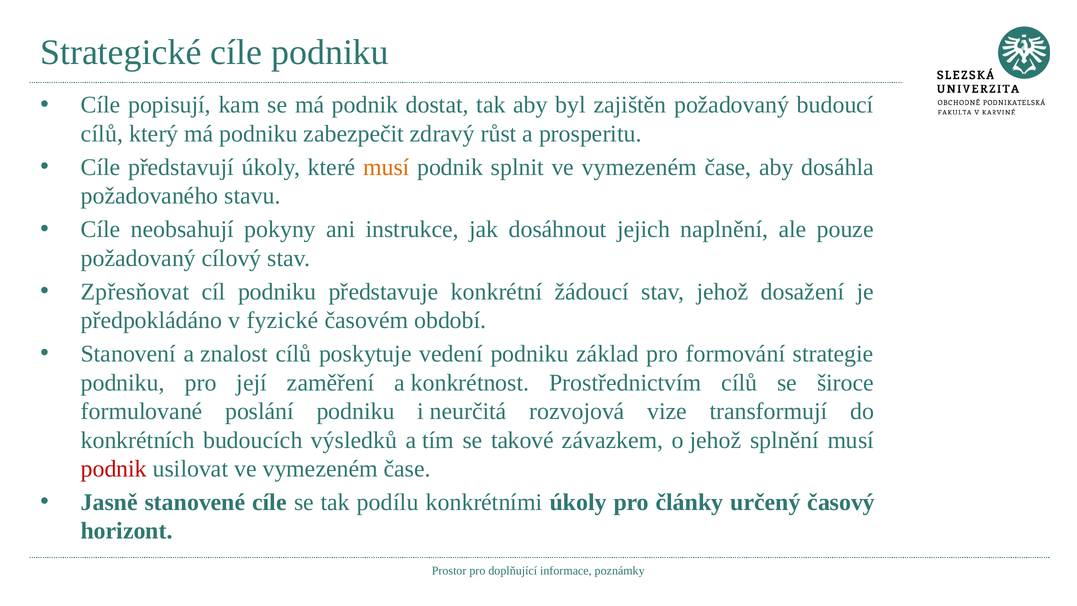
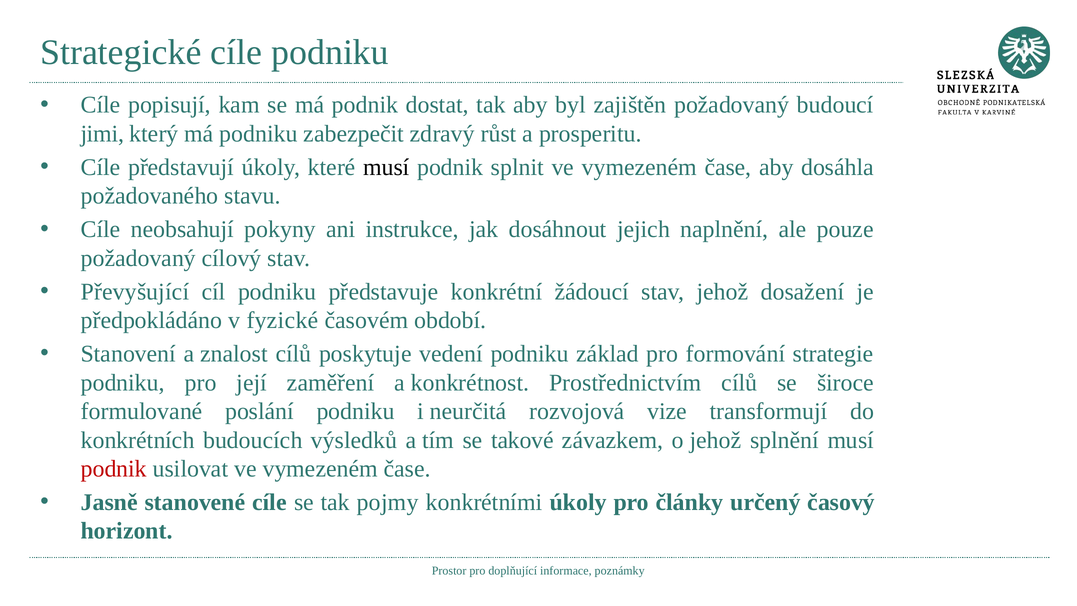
cílů at (102, 134): cílů -> jimi
musí at (386, 167) colour: orange -> black
Zpřesňovat: Zpřesňovat -> Převyšující
podílu: podílu -> pojmy
